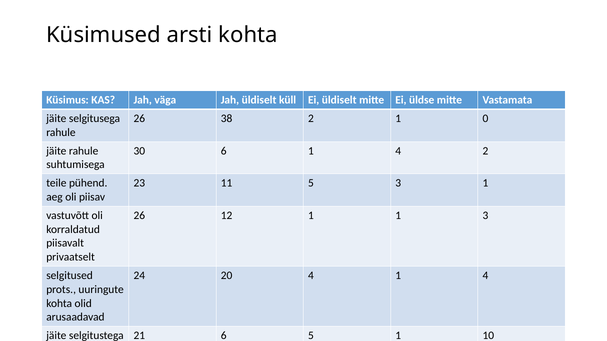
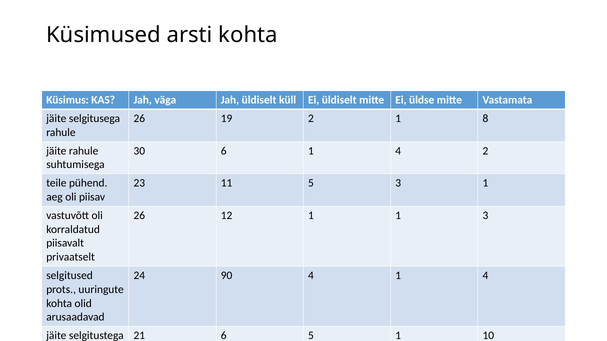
38: 38 -> 19
0: 0 -> 8
20: 20 -> 90
